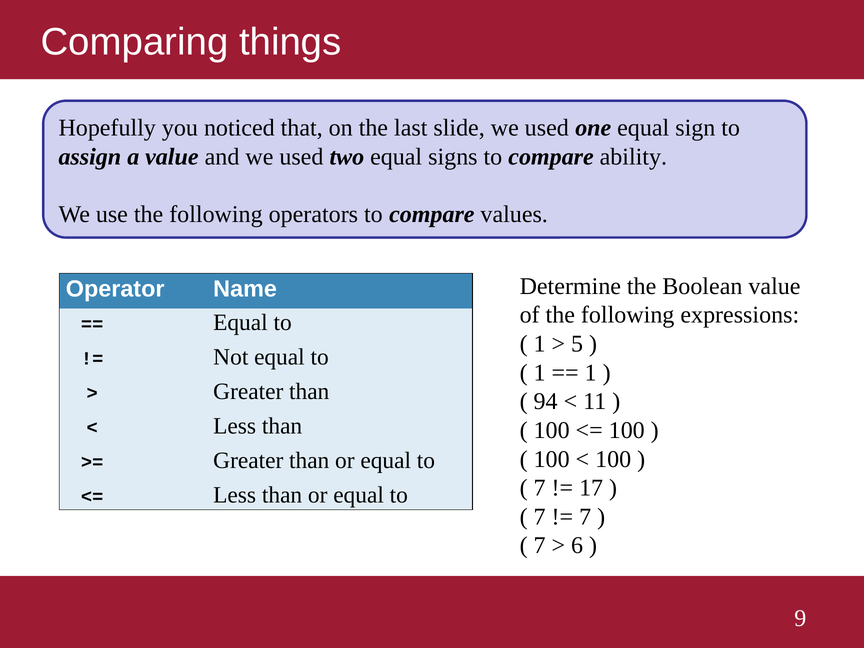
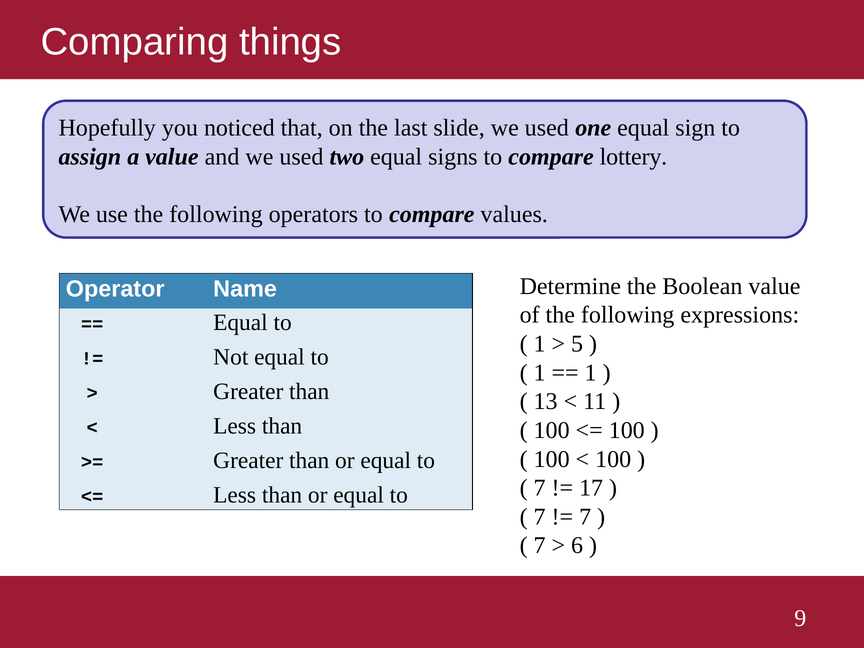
ability: ability -> lottery
94: 94 -> 13
